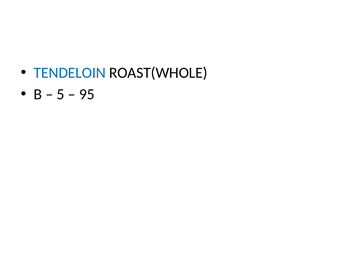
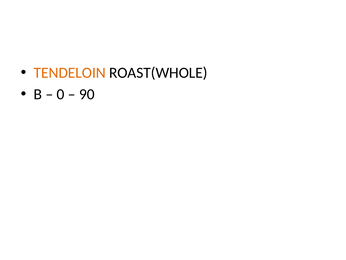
TENDELOIN colour: blue -> orange
5: 5 -> 0
95: 95 -> 90
